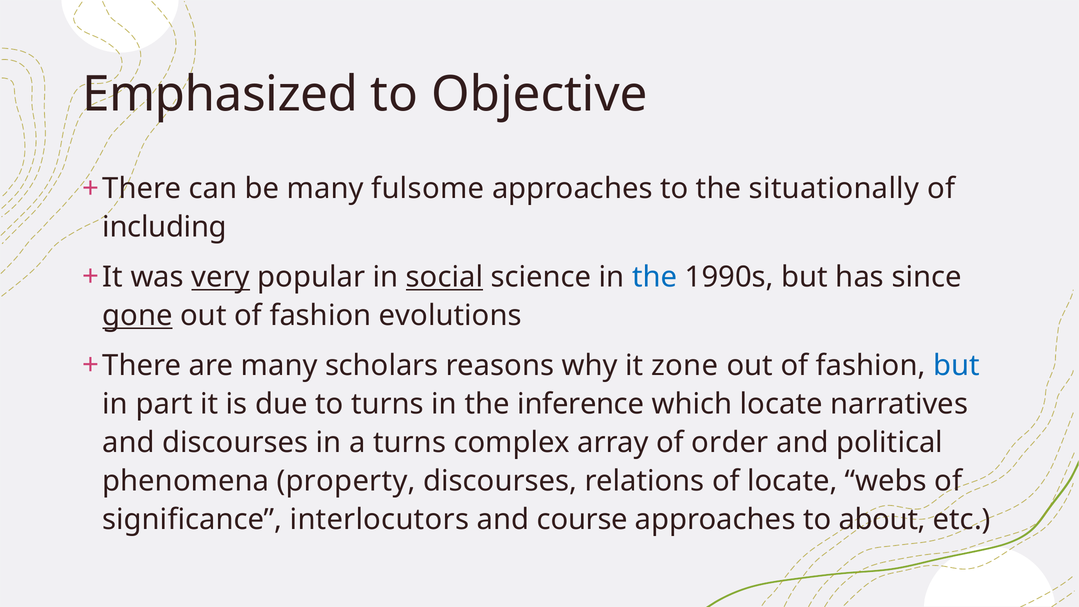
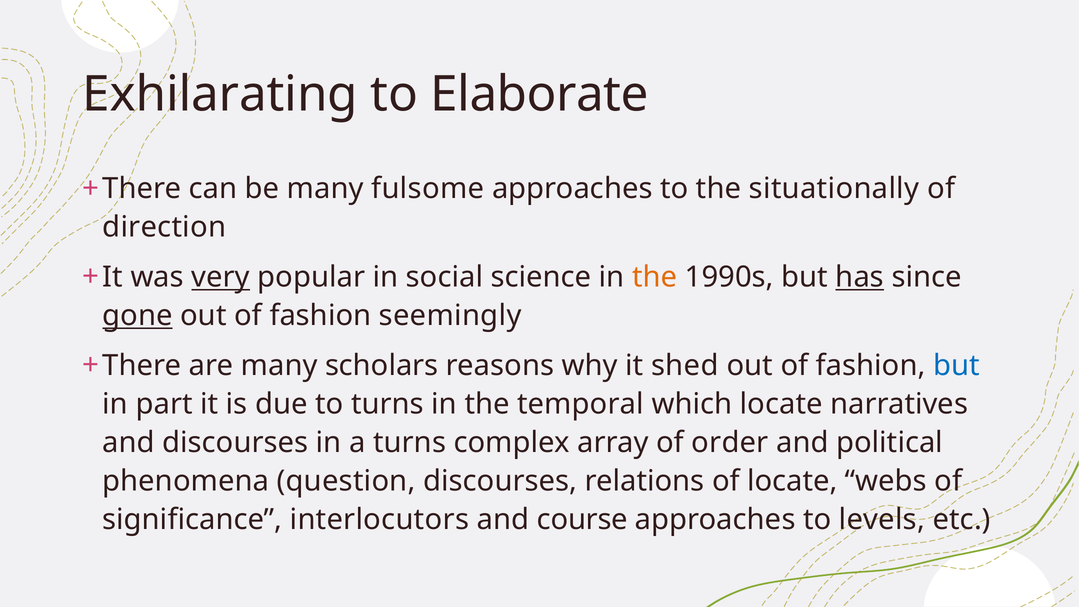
Emphasized: Emphasized -> Exhilarating
Objective: Objective -> Elaborate
including: including -> direction
social underline: present -> none
the at (655, 277) colour: blue -> orange
has underline: none -> present
evolutions: evolutions -> seemingly
zone: zone -> shed
inference: inference -> temporal
property: property -> question
about: about -> levels
